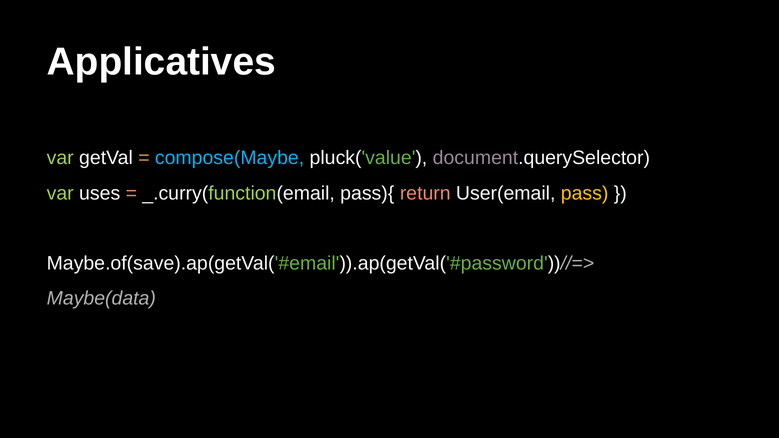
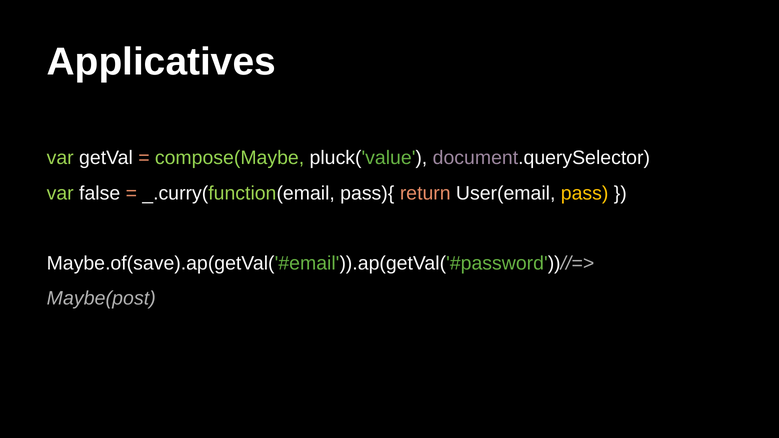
compose(Maybe colour: light blue -> light green
uses: uses -> false
Maybe(data: Maybe(data -> Maybe(post
